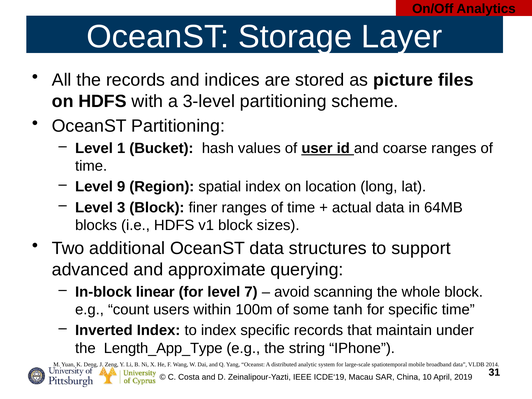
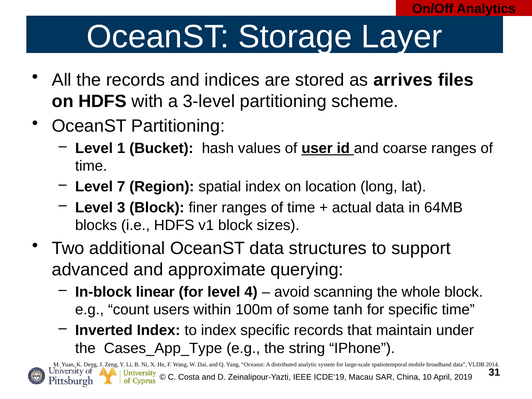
picture: picture -> arrives
9: 9 -> 7
7: 7 -> 4
Length_App_Type: Length_App_Type -> Cases_App_Type
